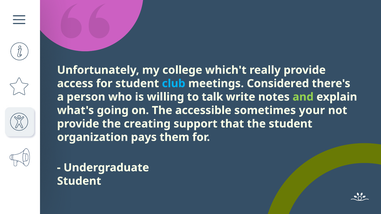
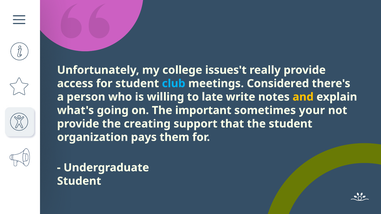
which't: which't -> issues't
talk: talk -> late
and colour: light green -> yellow
accessible: accessible -> important
